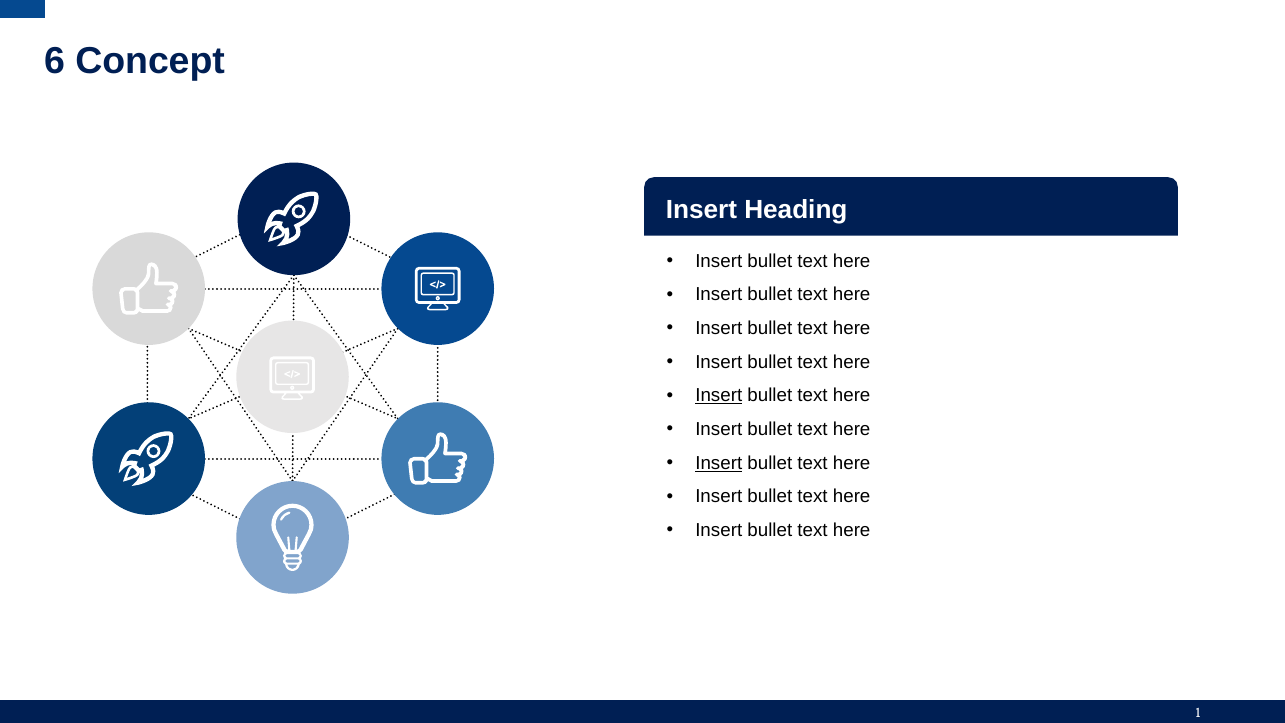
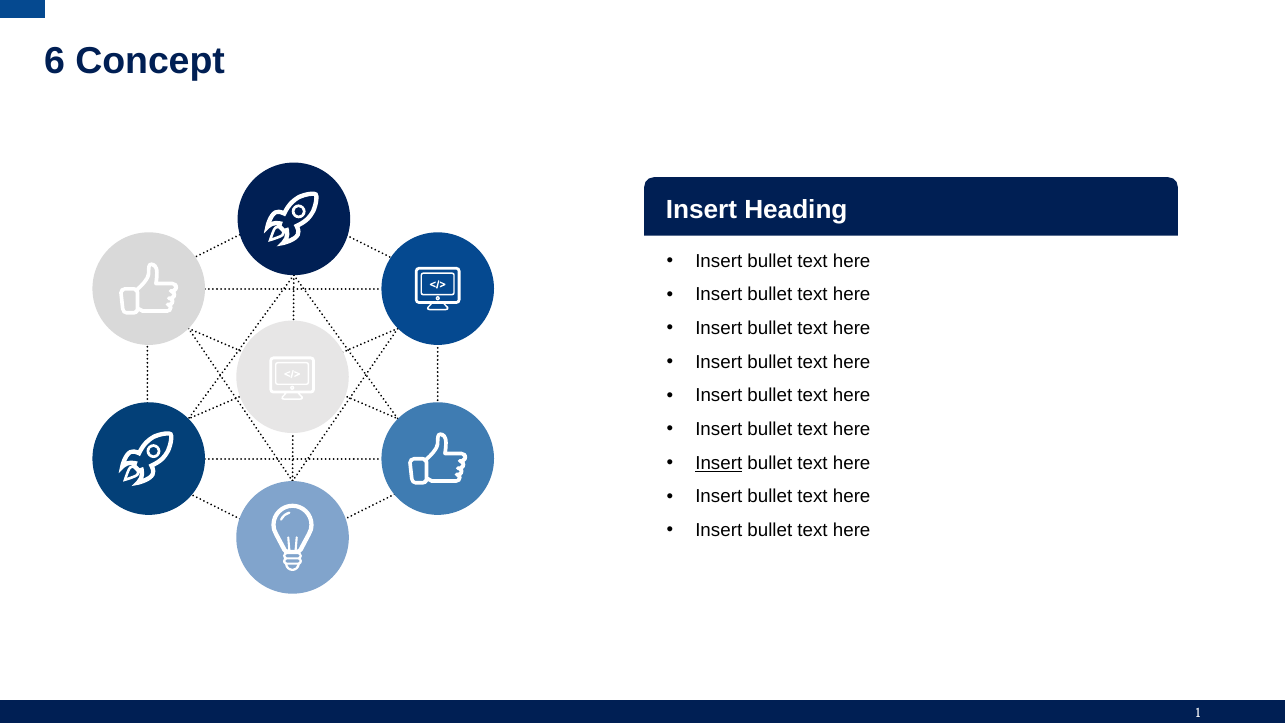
Insert at (719, 396) underline: present -> none
